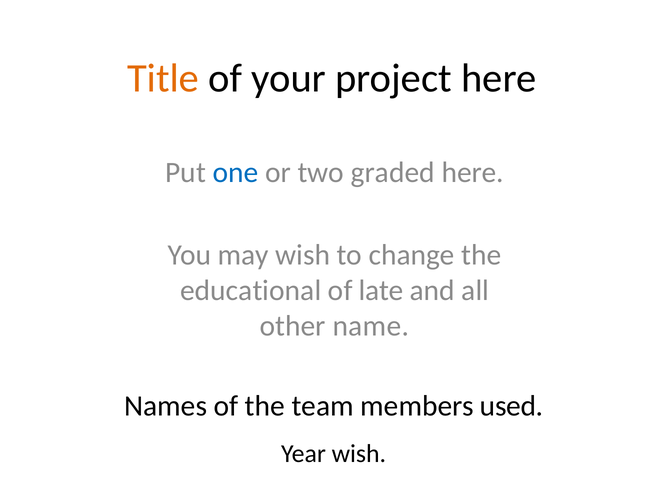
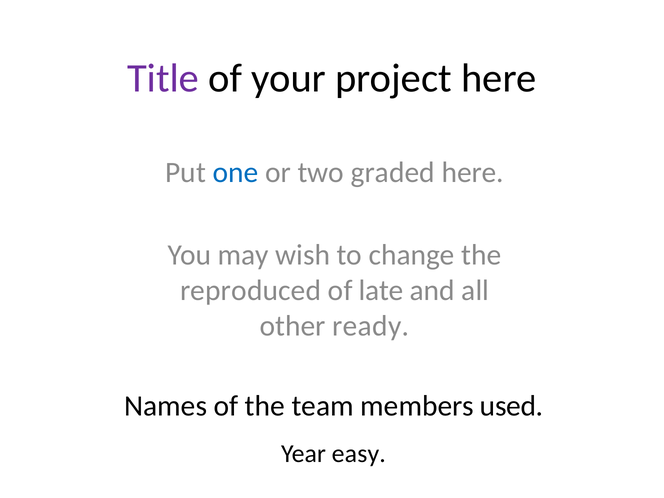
Title colour: orange -> purple
educational: educational -> reproduced
name: name -> ready
Year wish: wish -> easy
